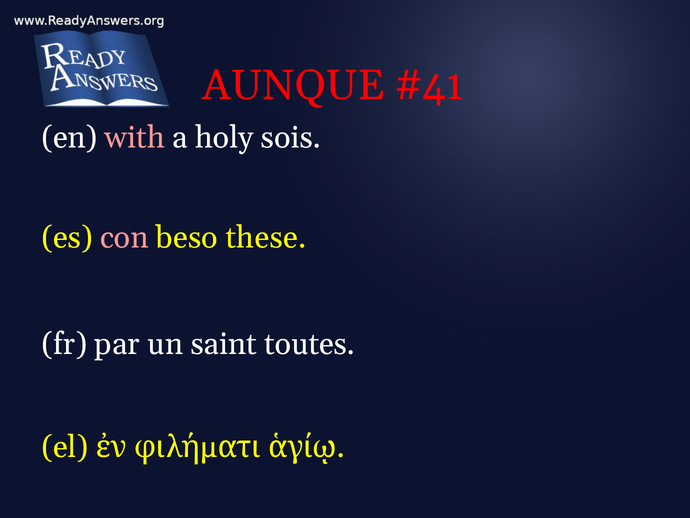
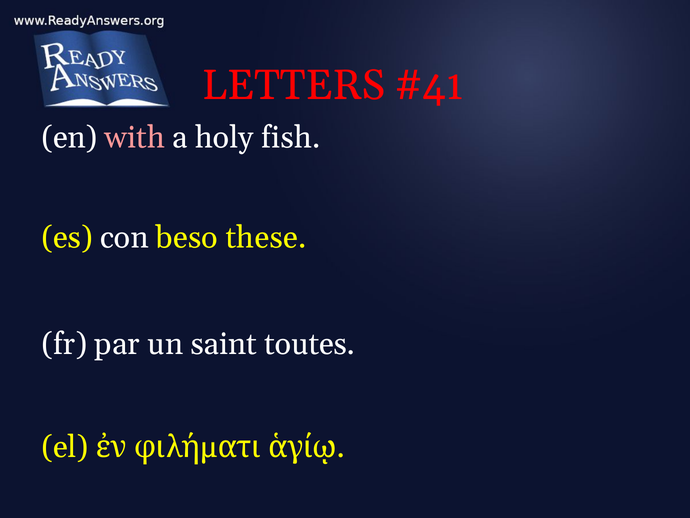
AUNQUE: AUNQUE -> LETTERS
sois: sois -> fish
con colour: pink -> white
